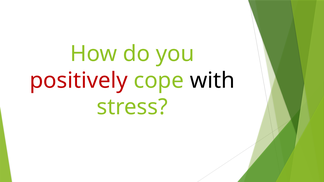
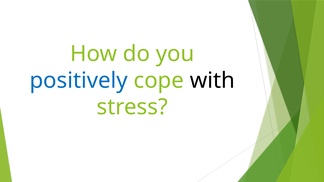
positively colour: red -> blue
